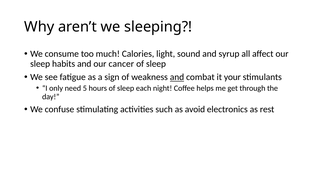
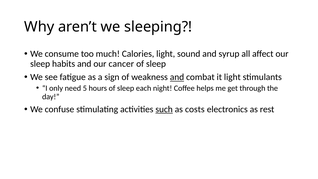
it your: your -> light
such underline: none -> present
avoid: avoid -> costs
